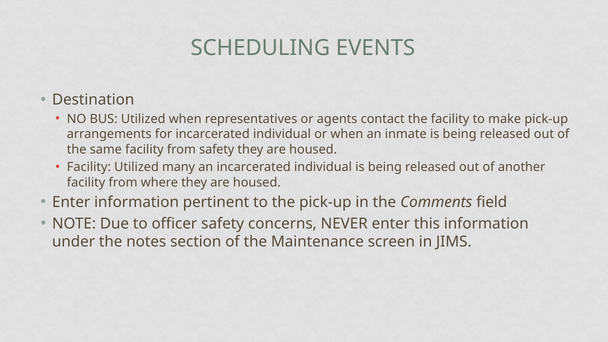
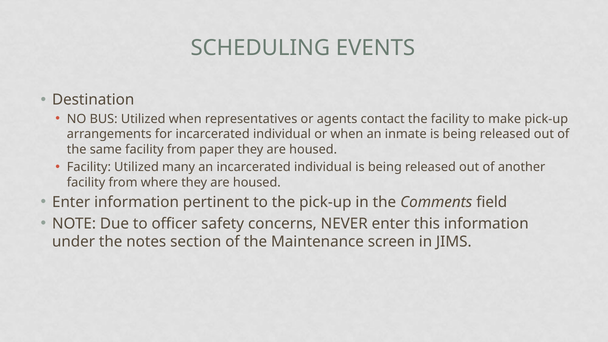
from safety: safety -> paper
